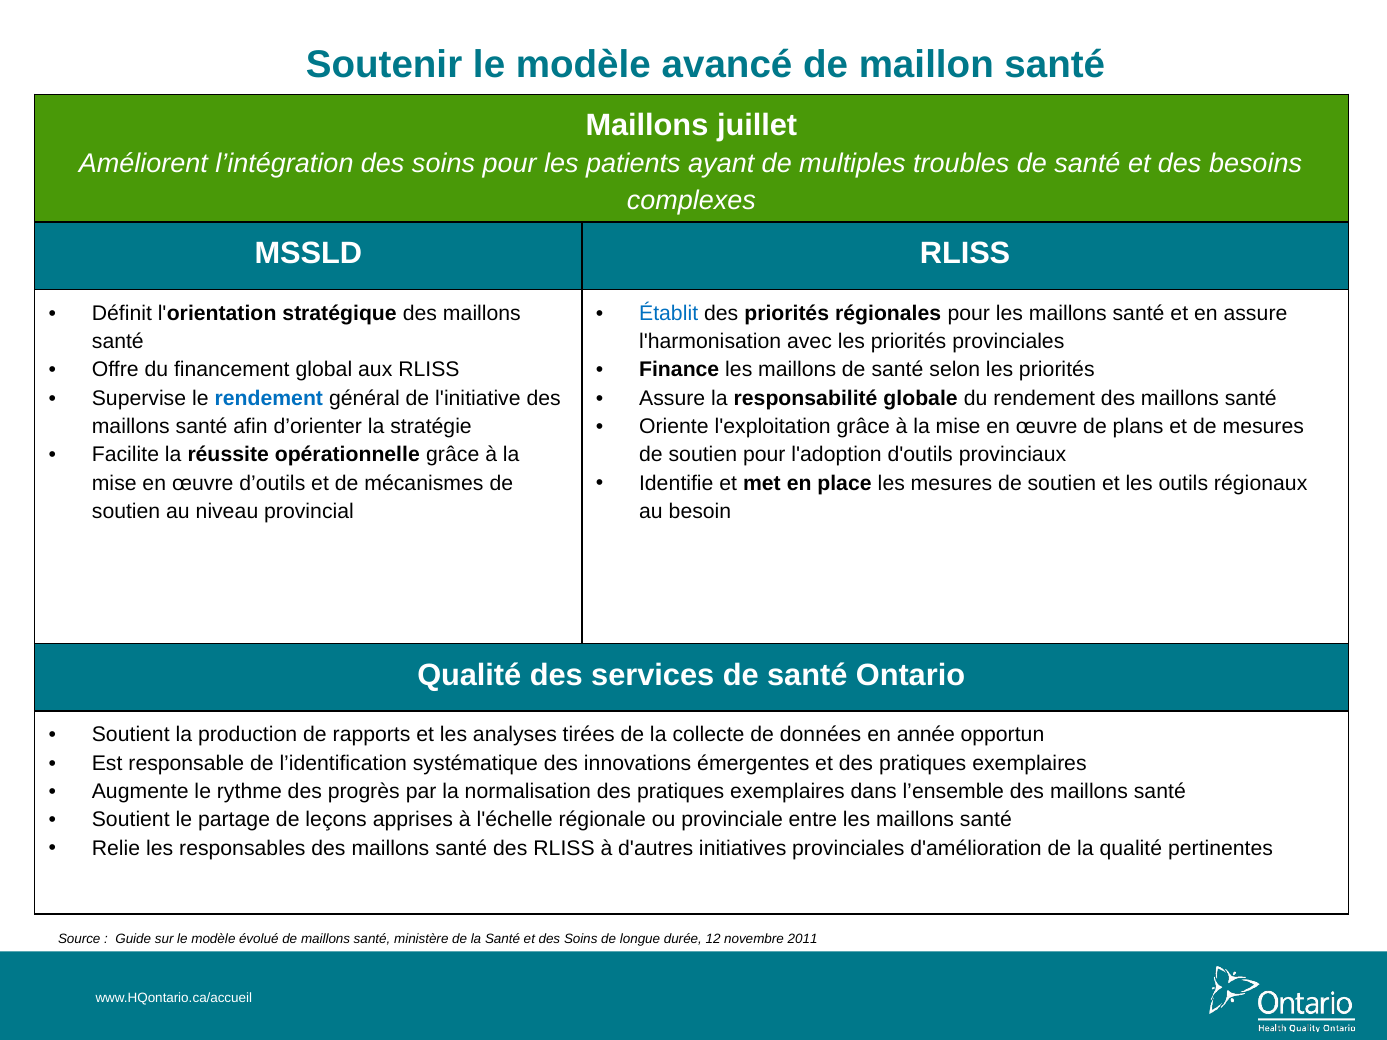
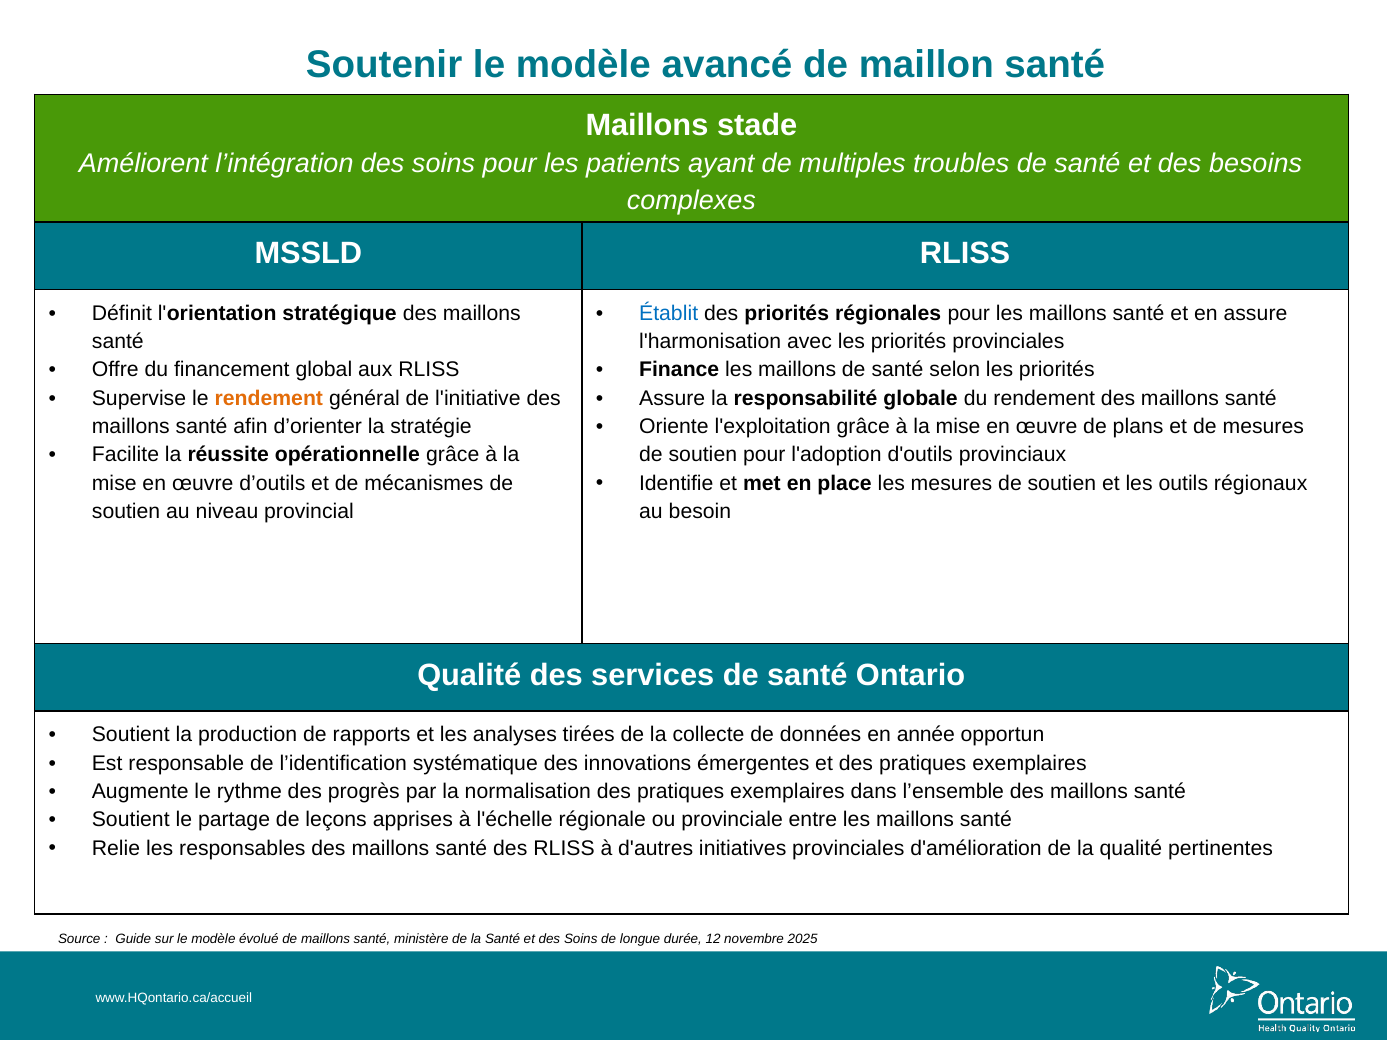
juillet: juillet -> stade
rendement at (269, 398) colour: blue -> orange
2011: 2011 -> 2025
